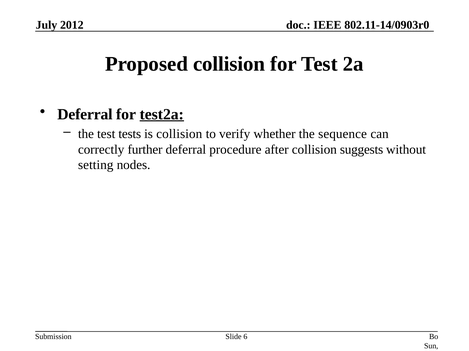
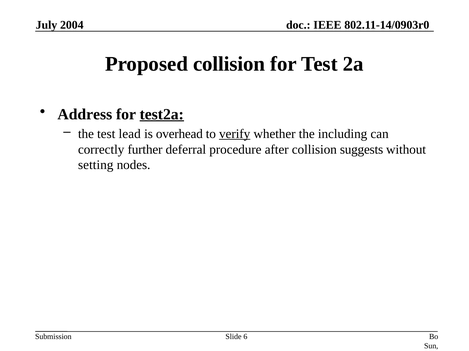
2012: 2012 -> 2004
Deferral at (85, 114): Deferral -> Address
tests: tests -> lead
is collision: collision -> overhead
verify underline: none -> present
sequence: sequence -> including
